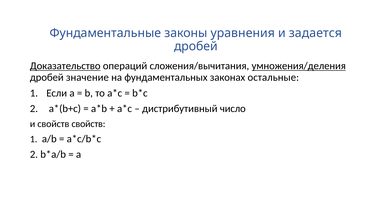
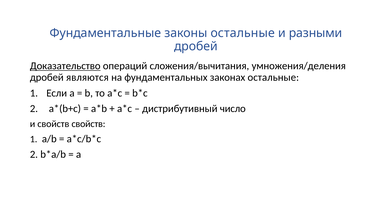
законы уравнения: уравнения -> остальные
задается: задается -> разными
умножения/деления underline: present -> none
значение: значение -> являются
